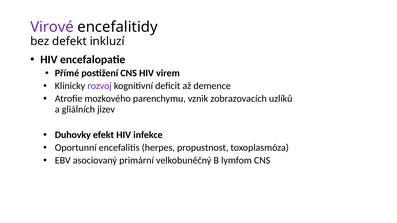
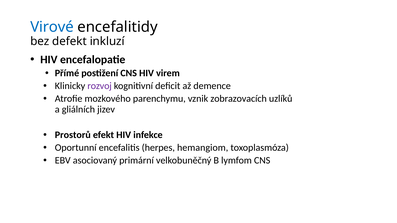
Virové colour: purple -> blue
Duhovky: Duhovky -> Prostorů
propustnost: propustnost -> hemangiom
